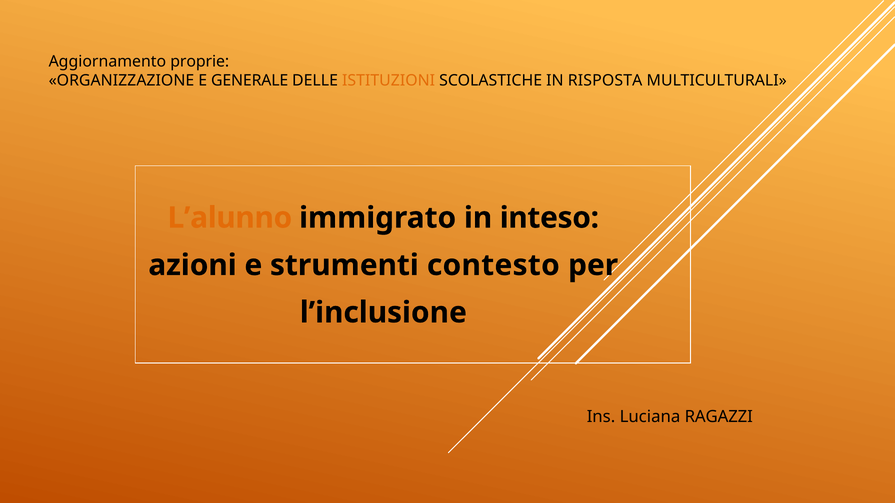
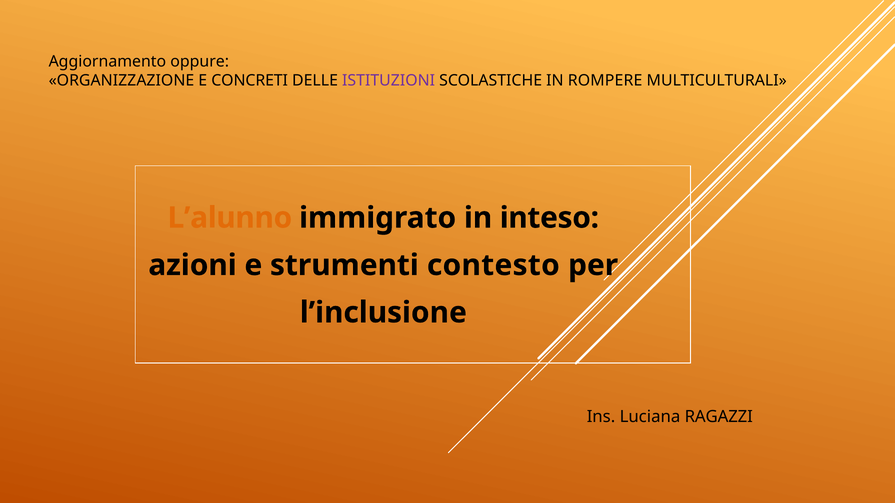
proprie: proprie -> oppure
GENERALE: GENERALE -> CONCRETI
ISTITUZIONI colour: orange -> purple
RISPOSTA: RISPOSTA -> ROMPERE
